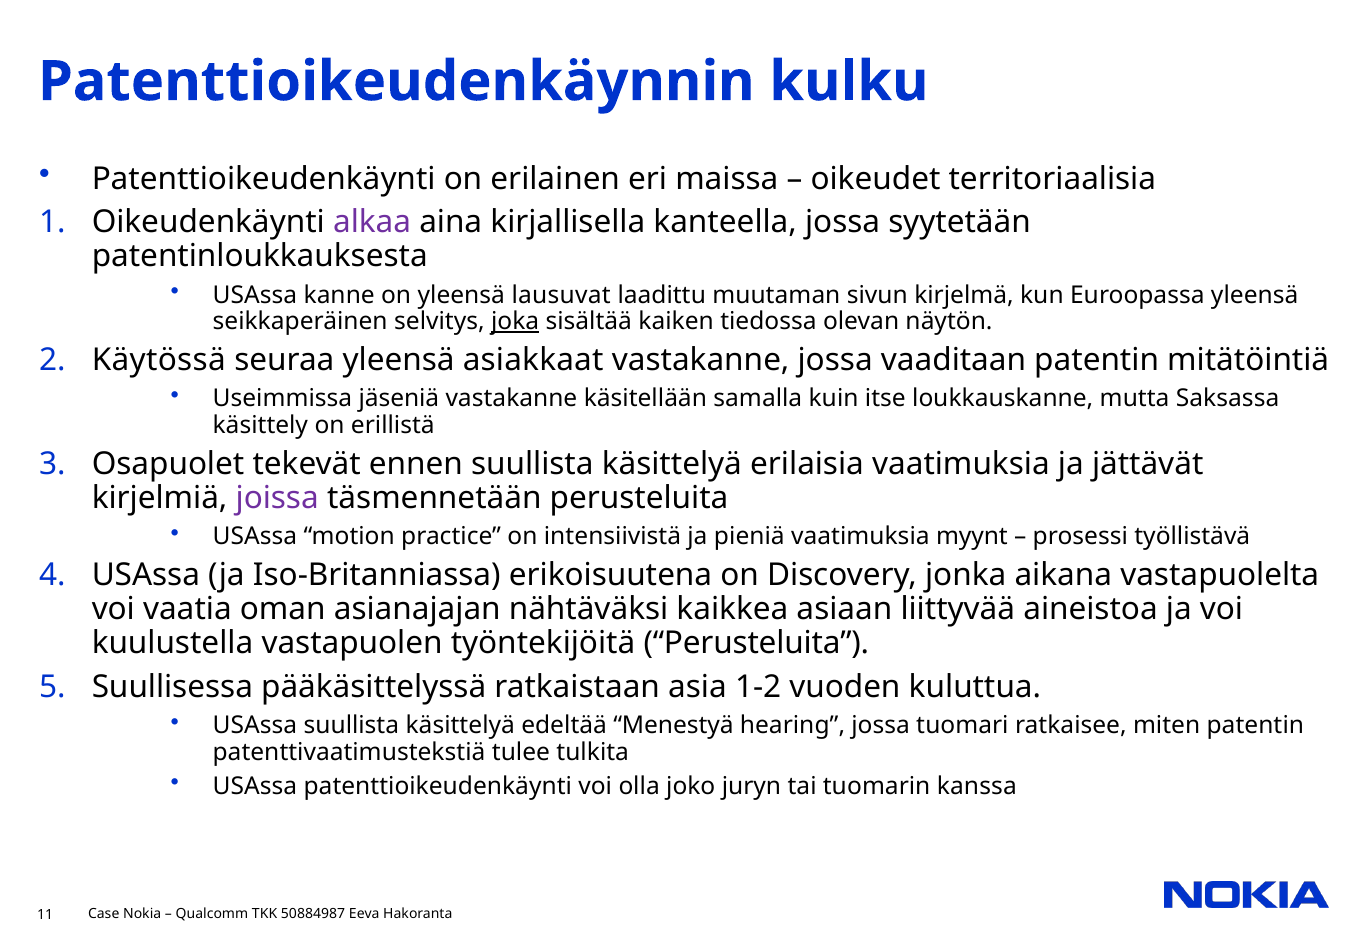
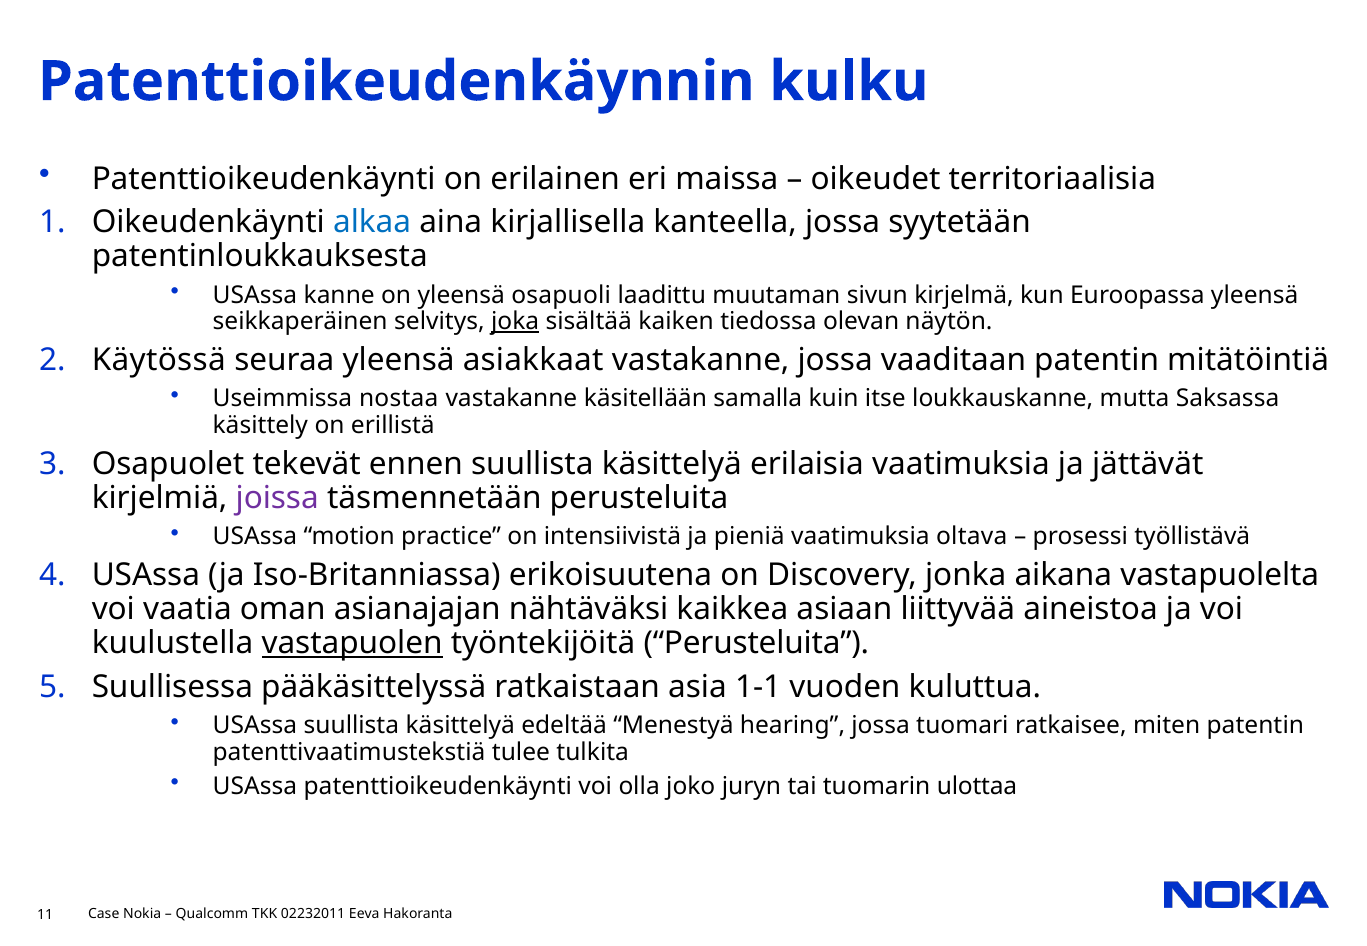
alkaa colour: purple -> blue
lausuvat: lausuvat -> osapuoli
jäseniä: jäseniä -> nostaa
myynt: myynt -> oltava
vastapuolen underline: none -> present
1-2: 1-2 -> 1-1
kanssa: kanssa -> ulottaa
50884987: 50884987 -> 02232011
